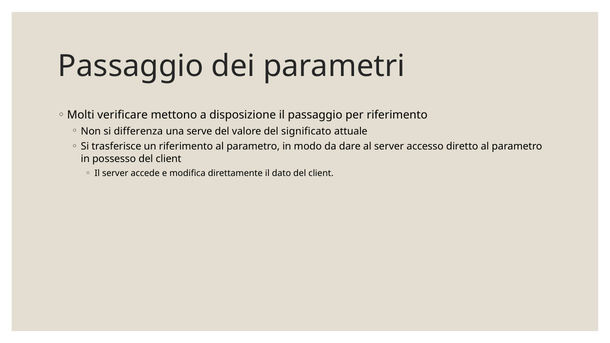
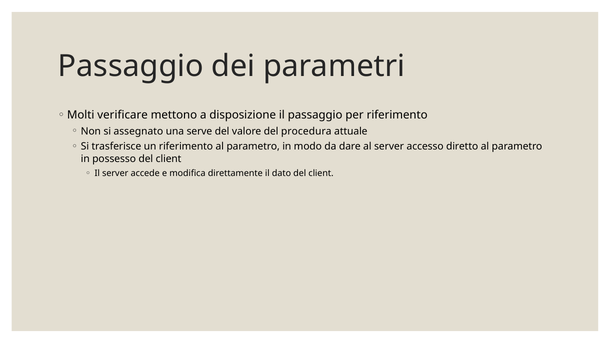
differenza: differenza -> assegnato
significato: significato -> procedura
